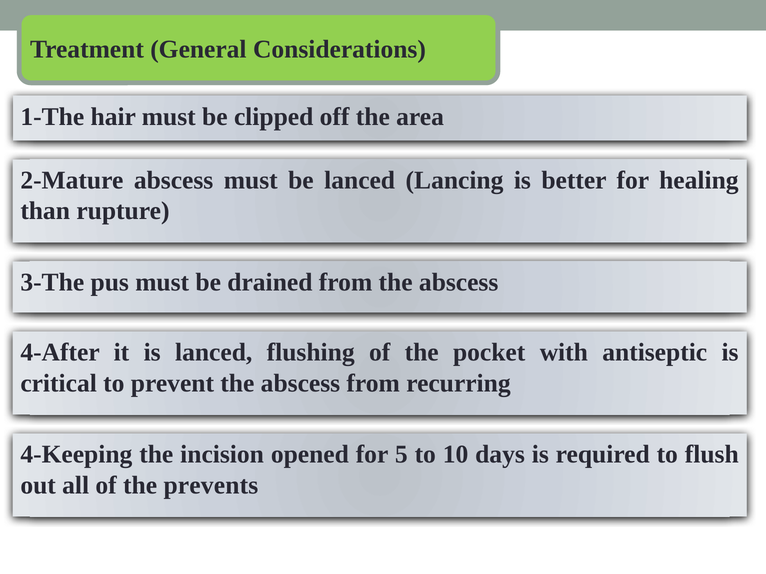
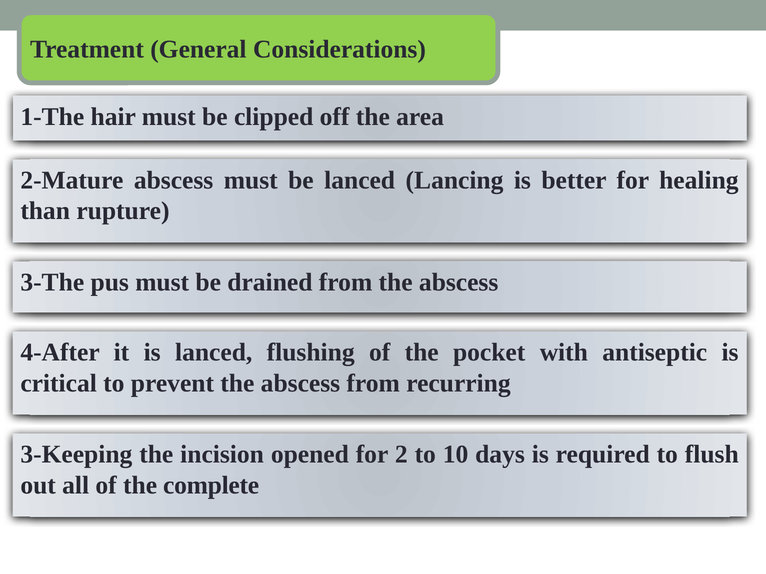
4-Keeping: 4-Keeping -> 3-Keeping
5: 5 -> 2
prevents: prevents -> complete
